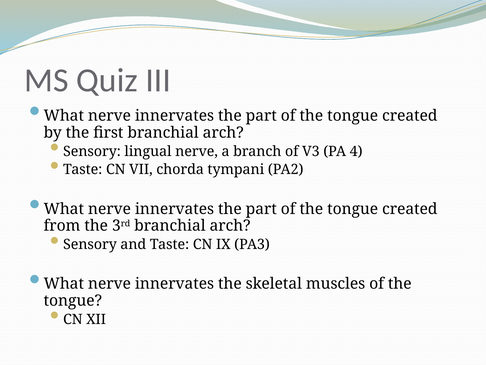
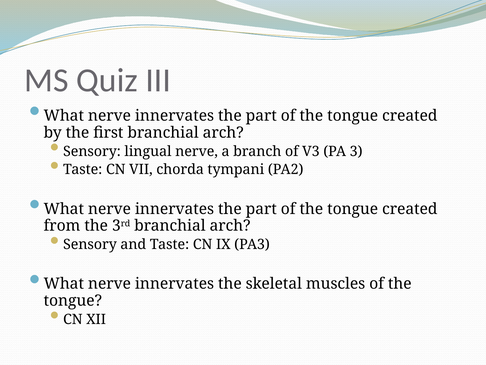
4: 4 -> 3
